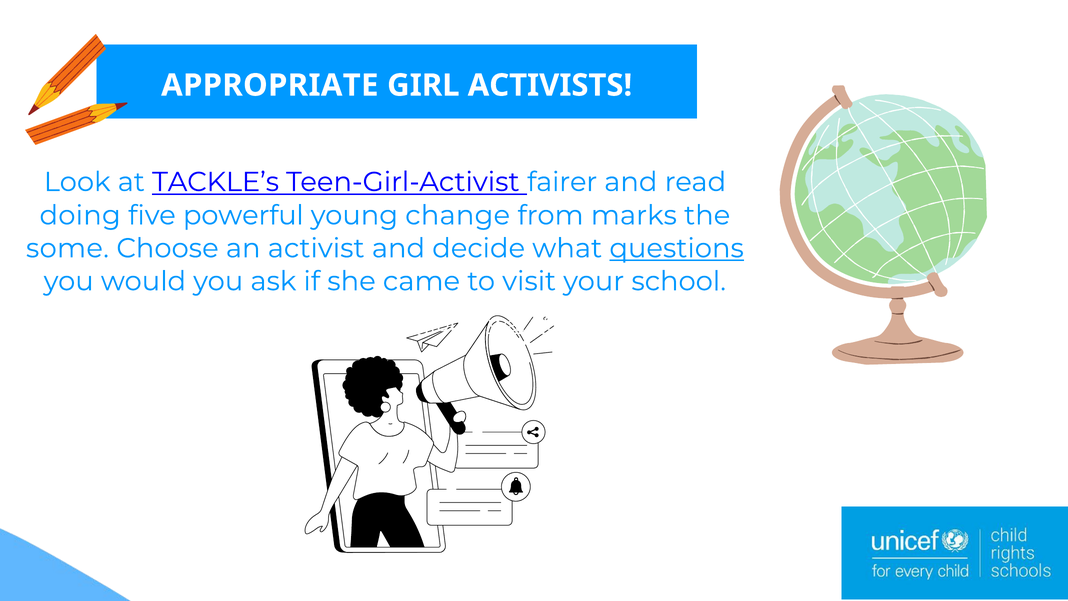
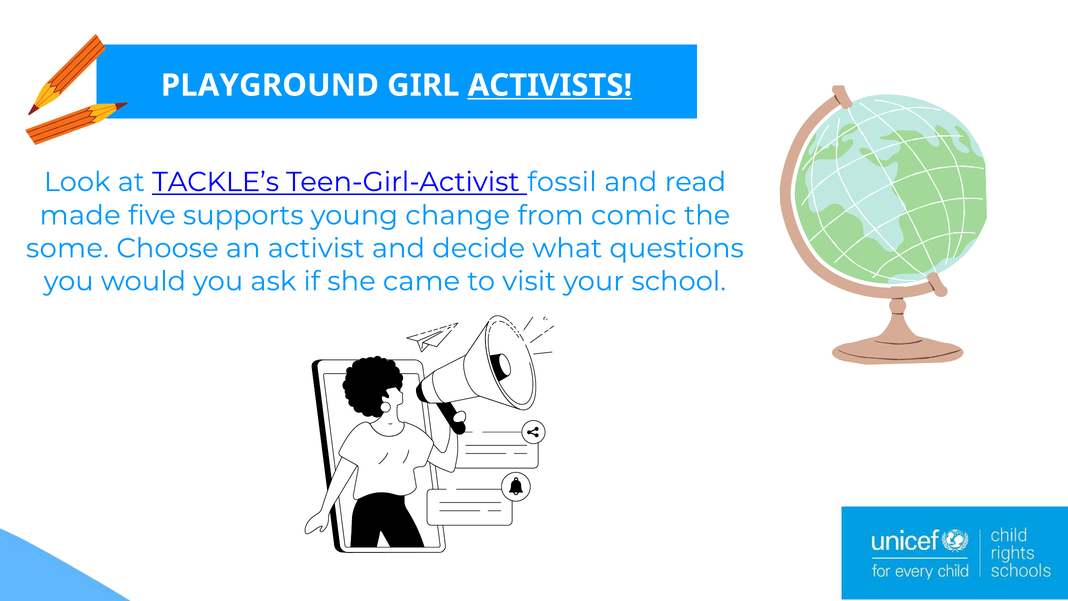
APPROPRIATE: APPROPRIATE -> PLAYGROUND
ACTIVISTS underline: none -> present
fairer: fairer -> fossil
doing: doing -> made
powerful: powerful -> supports
marks: marks -> comic
questions at (677, 248) underline: present -> none
